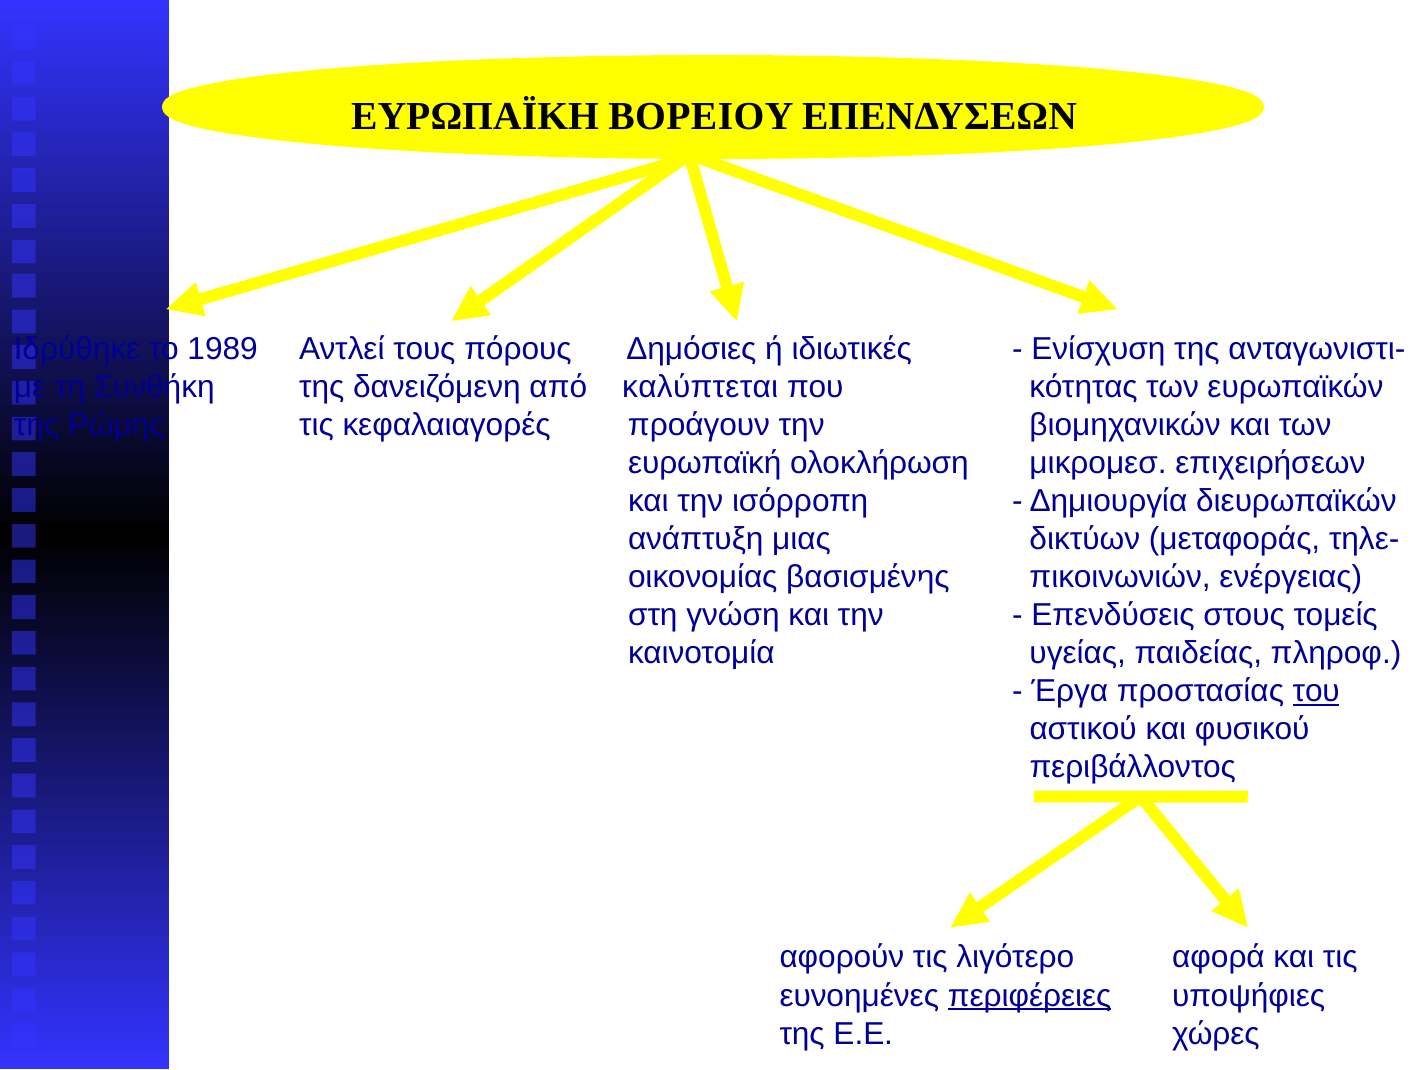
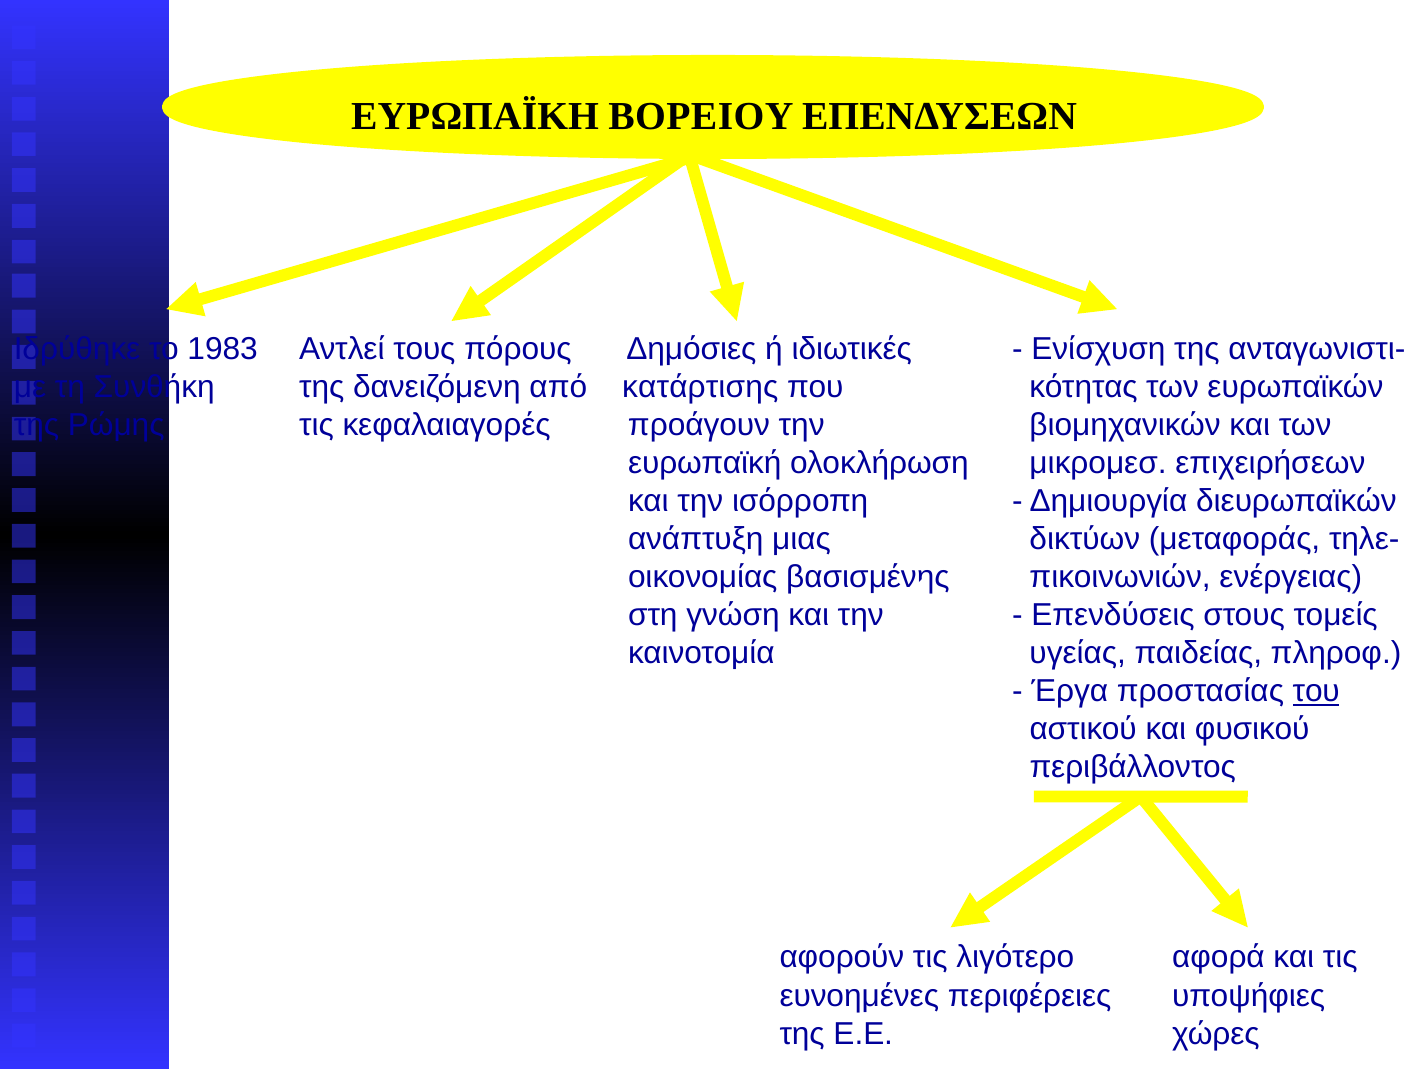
1989: 1989 -> 1983
καλύπτεται: καλύπτεται -> κατάρτισης
περιφέρειες underline: present -> none
